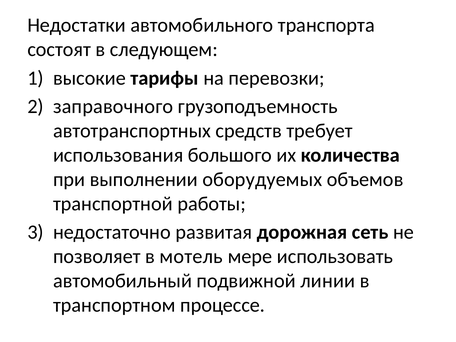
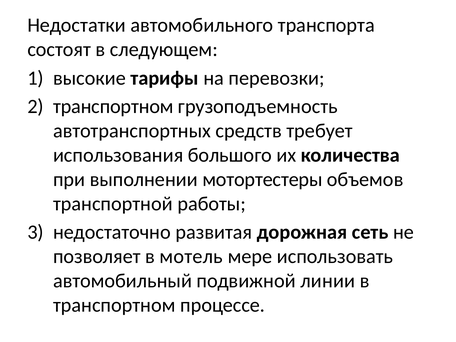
заправочного at (113, 106): заправочного -> транспортном
оборудуемых: оборудуемых -> мотортестеры
